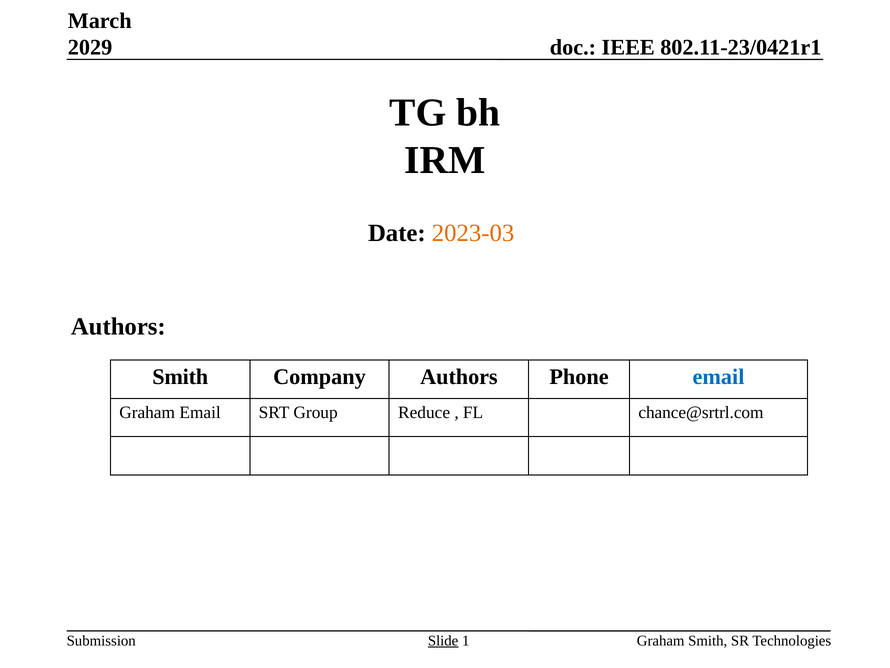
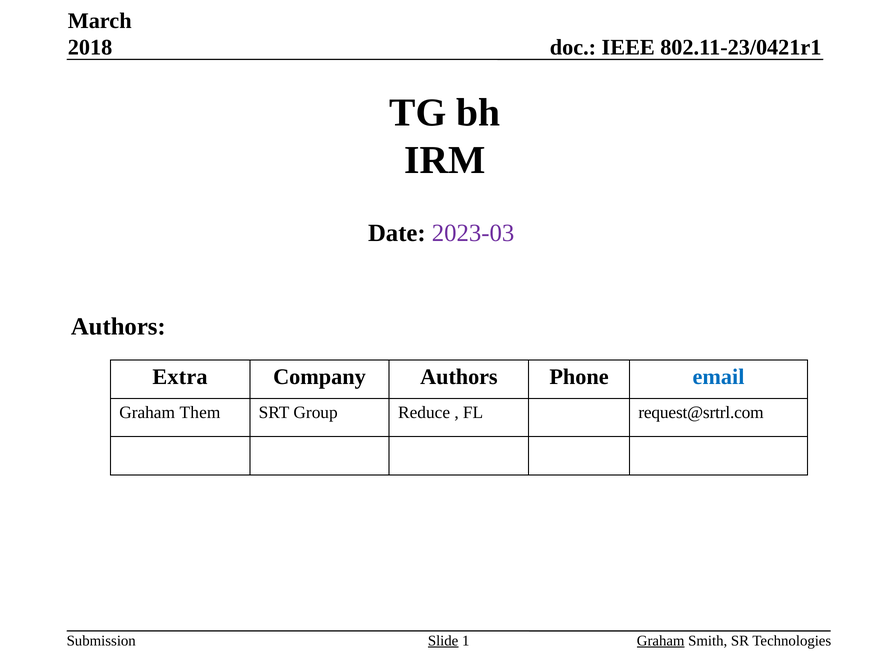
2029: 2029 -> 2018
2023-03 colour: orange -> purple
Smith at (180, 377): Smith -> Extra
Graham Email: Email -> Them
chance@srtrl.com: chance@srtrl.com -> request@srtrl.com
Graham at (661, 640) underline: none -> present
